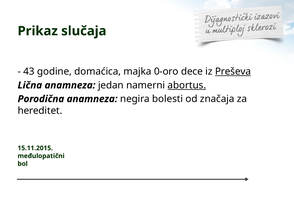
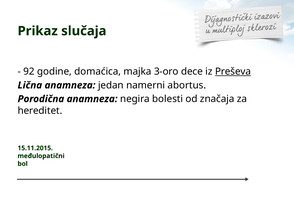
43: 43 -> 92
0-oro: 0-oro -> 3-oro
abortus underline: present -> none
